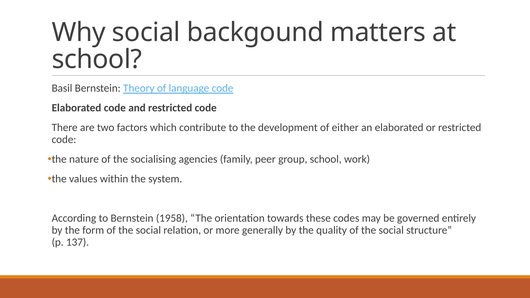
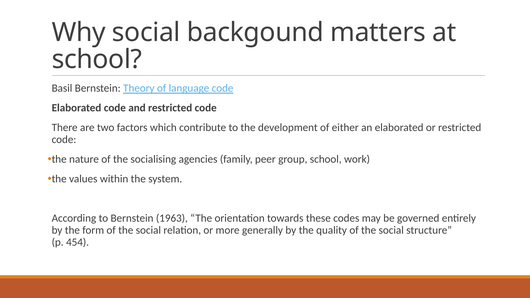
1958: 1958 -> 1963
137: 137 -> 454
